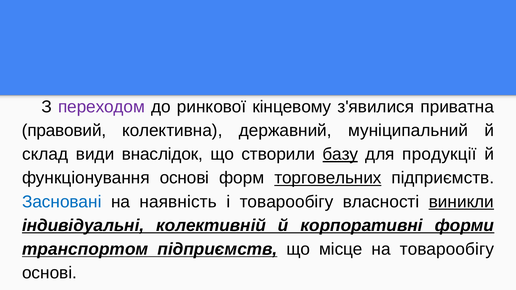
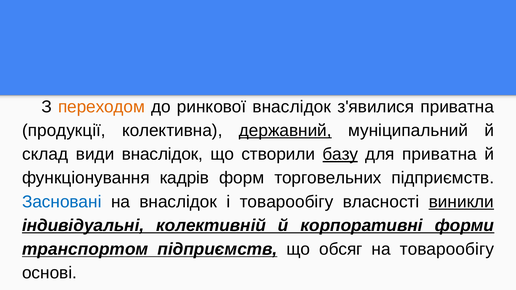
переходом colour: purple -> orange
ринкової кінцевому: кінцевому -> внаслідок
правовий: правовий -> продукції
державний underline: none -> present
для продукції: продукції -> приватна
функціонування основі: основі -> кадрів
торговельних underline: present -> none
на наявність: наявність -> внаслідок
місце: місце -> обсяг
